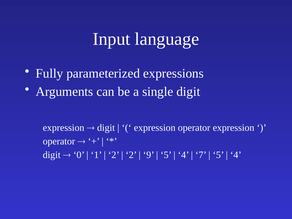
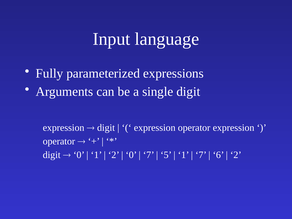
2 at (131, 155): 2 -> 0
9 at (149, 155): 9 -> 7
4 at (184, 155): 4 -> 1
5 at (218, 155): 5 -> 6
4 at (236, 155): 4 -> 2
